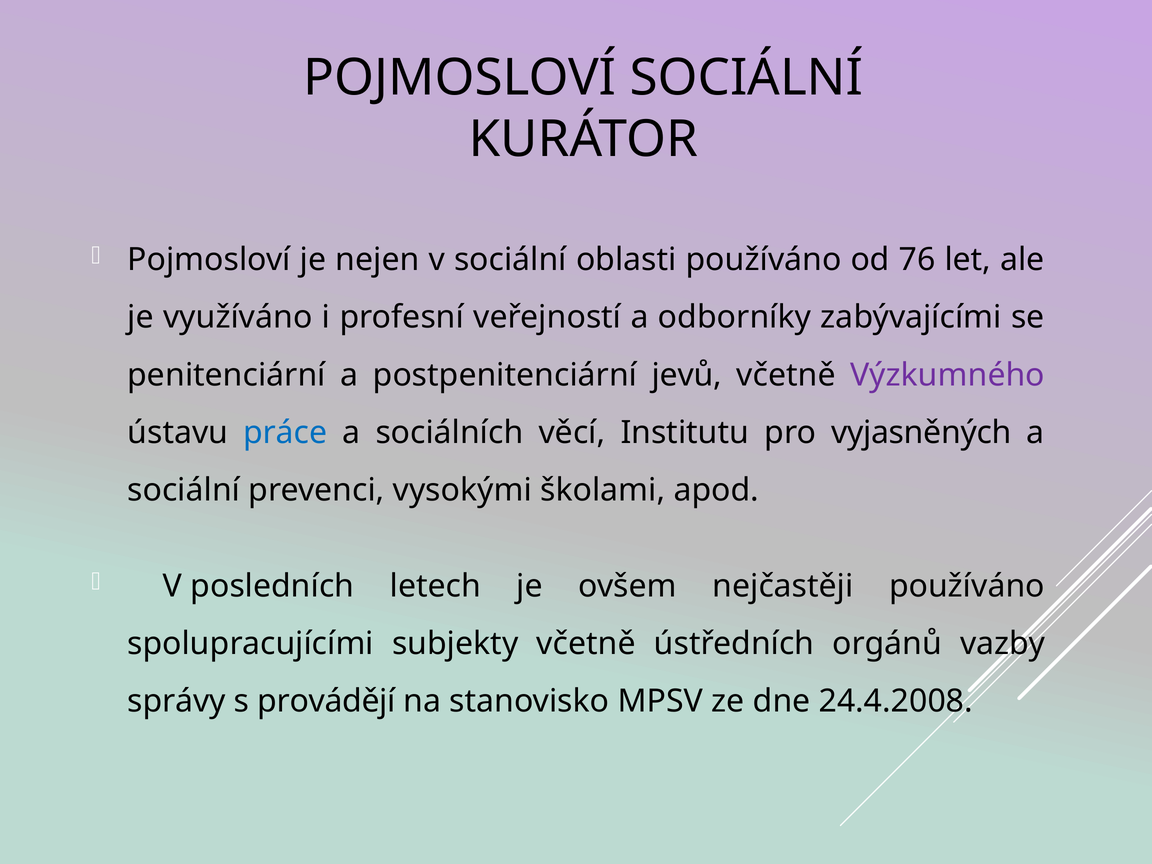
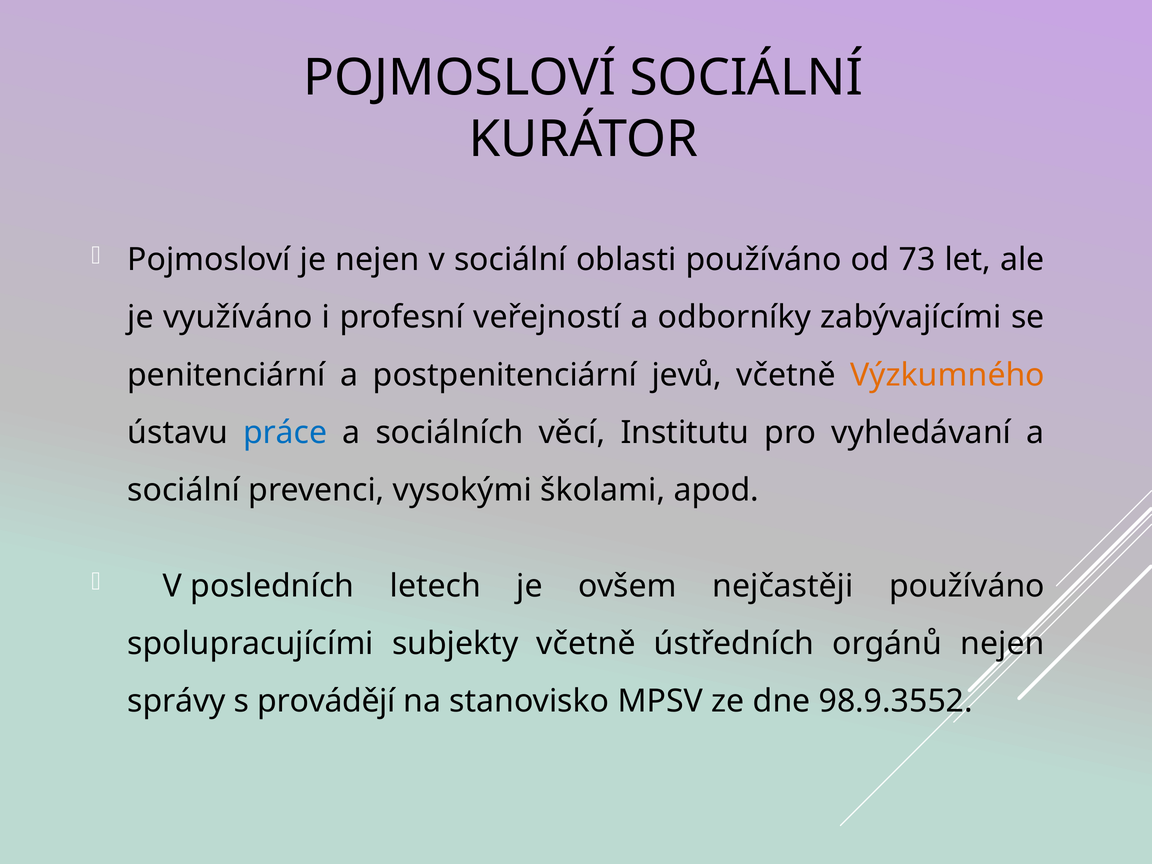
76: 76 -> 73
Výzkumného colour: purple -> orange
vyjasněných: vyjasněných -> vyhledávaní
orgánů vazby: vazby -> nejen
24.4.2008: 24.4.2008 -> 98.9.3552
